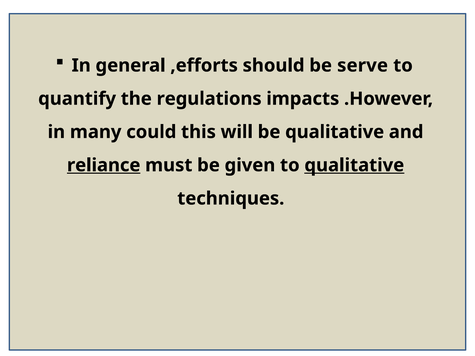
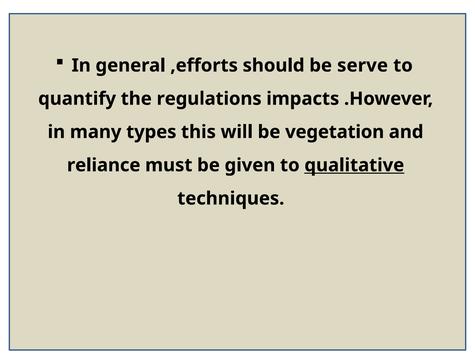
could: could -> types
be qualitative: qualitative -> vegetation
reliance underline: present -> none
